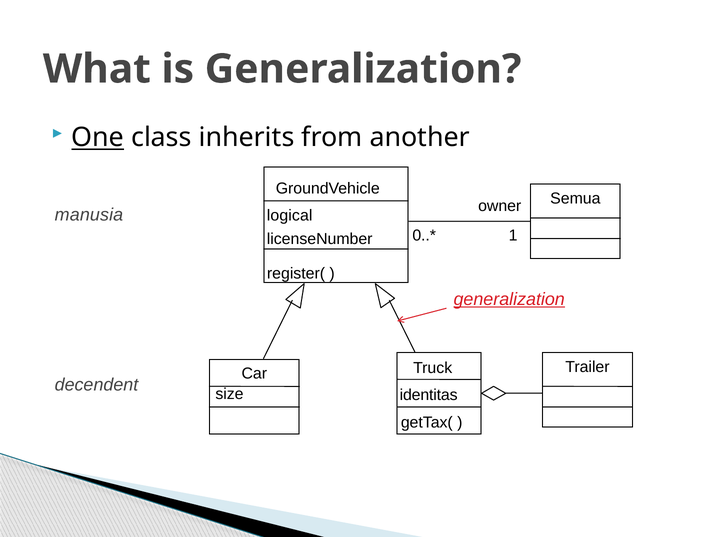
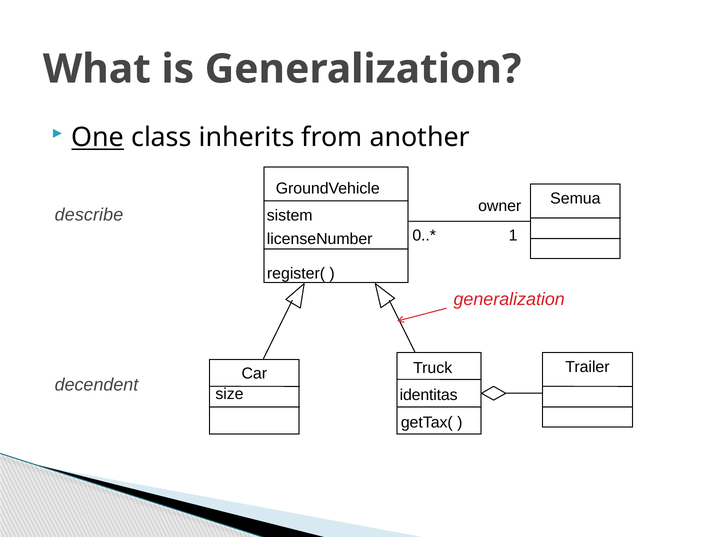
manusia: manusia -> describe
logical: logical -> sistem
generalization at (509, 299) underline: present -> none
